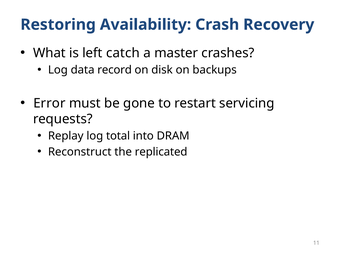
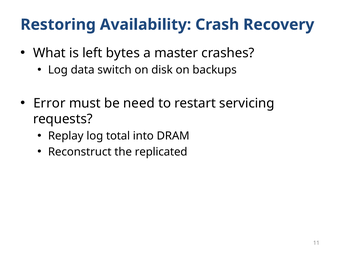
catch: catch -> bytes
record: record -> switch
gone: gone -> need
